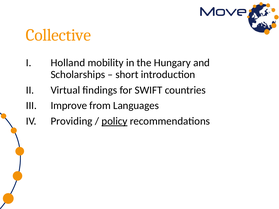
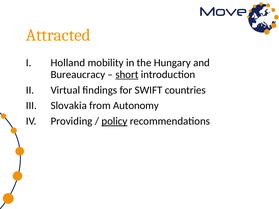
Collective: Collective -> Attracted
Scholarships: Scholarships -> Bureaucracy
short underline: none -> present
Improve: Improve -> Slovakia
Languages: Languages -> Autonomy
